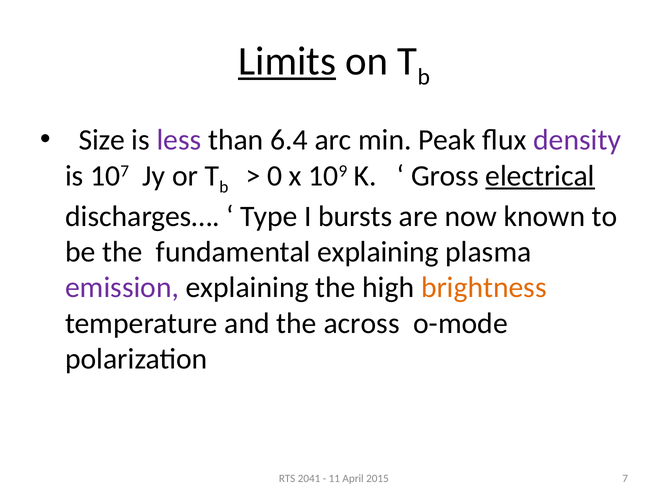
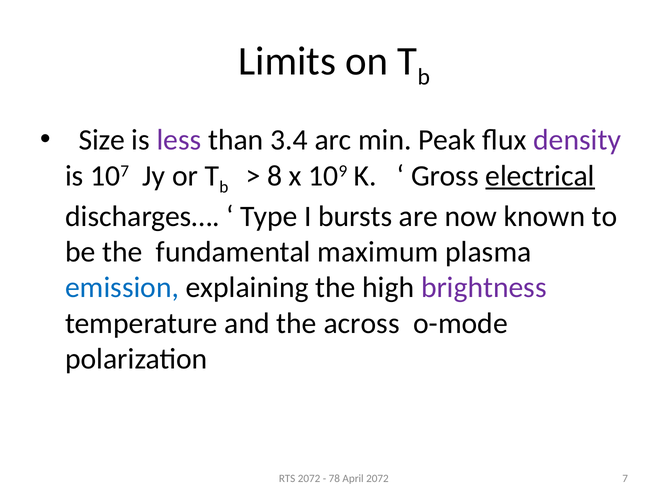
Limits underline: present -> none
6.4: 6.4 -> 3.4
0: 0 -> 8
fundamental explaining: explaining -> maximum
emission colour: purple -> blue
brightness colour: orange -> purple
RTS 2041: 2041 -> 2072
11: 11 -> 78
April 2015: 2015 -> 2072
